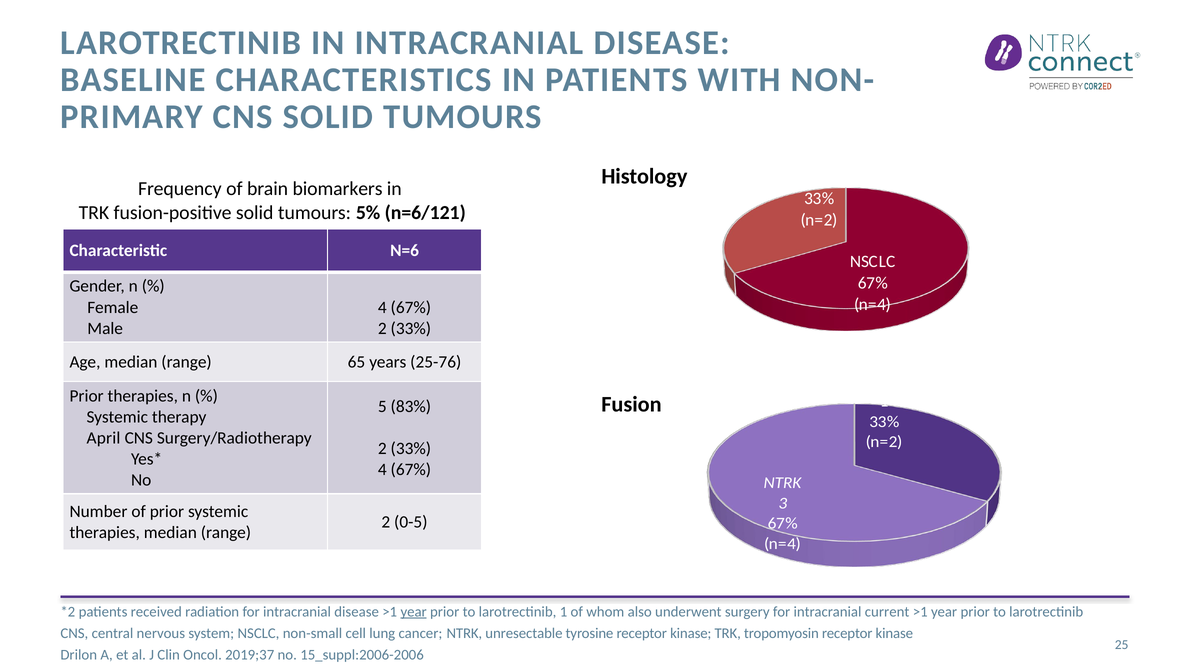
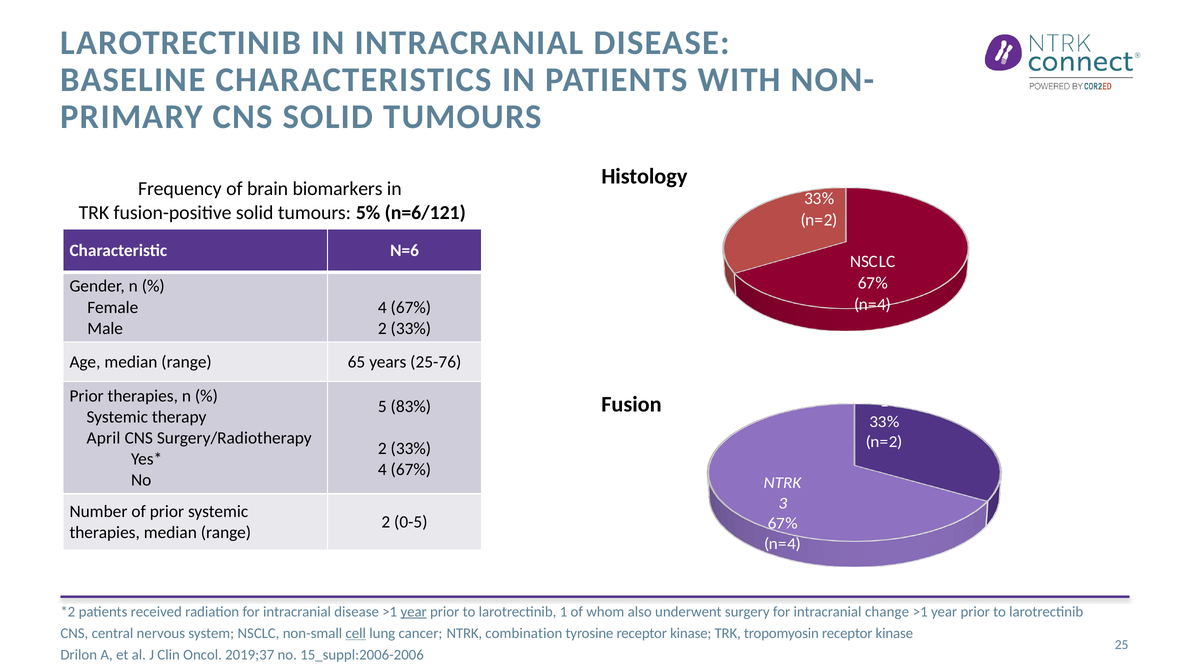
current: current -> change
cell underline: none -> present
unresectable: unresectable -> combination
